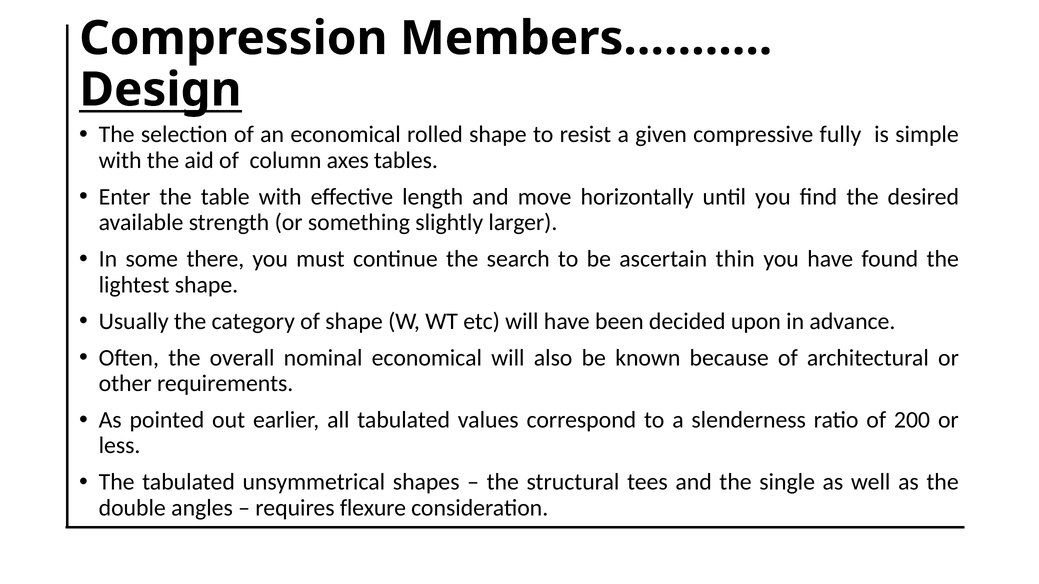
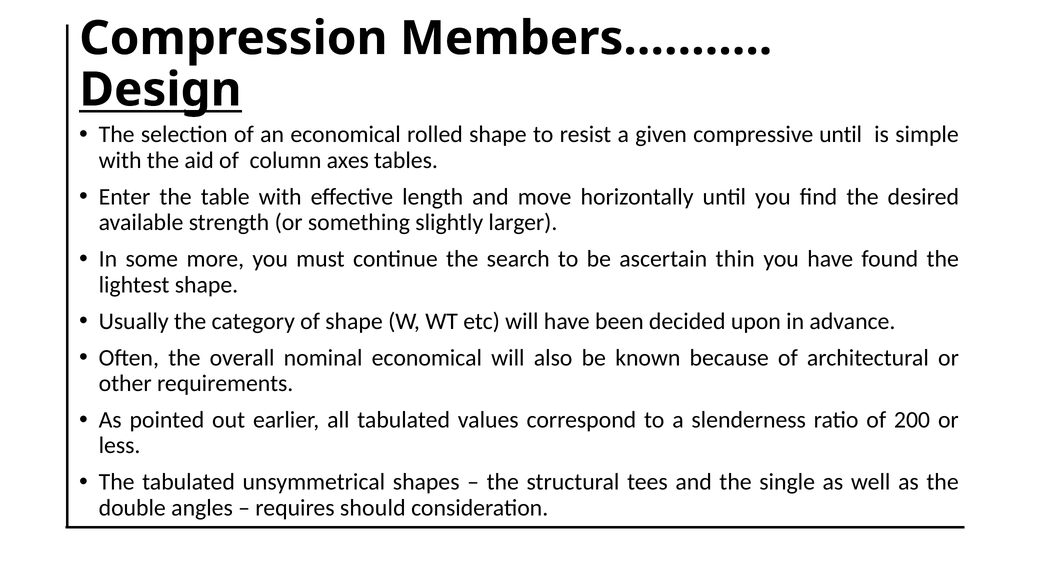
compressive fully: fully -> until
there: there -> more
flexure: flexure -> should
